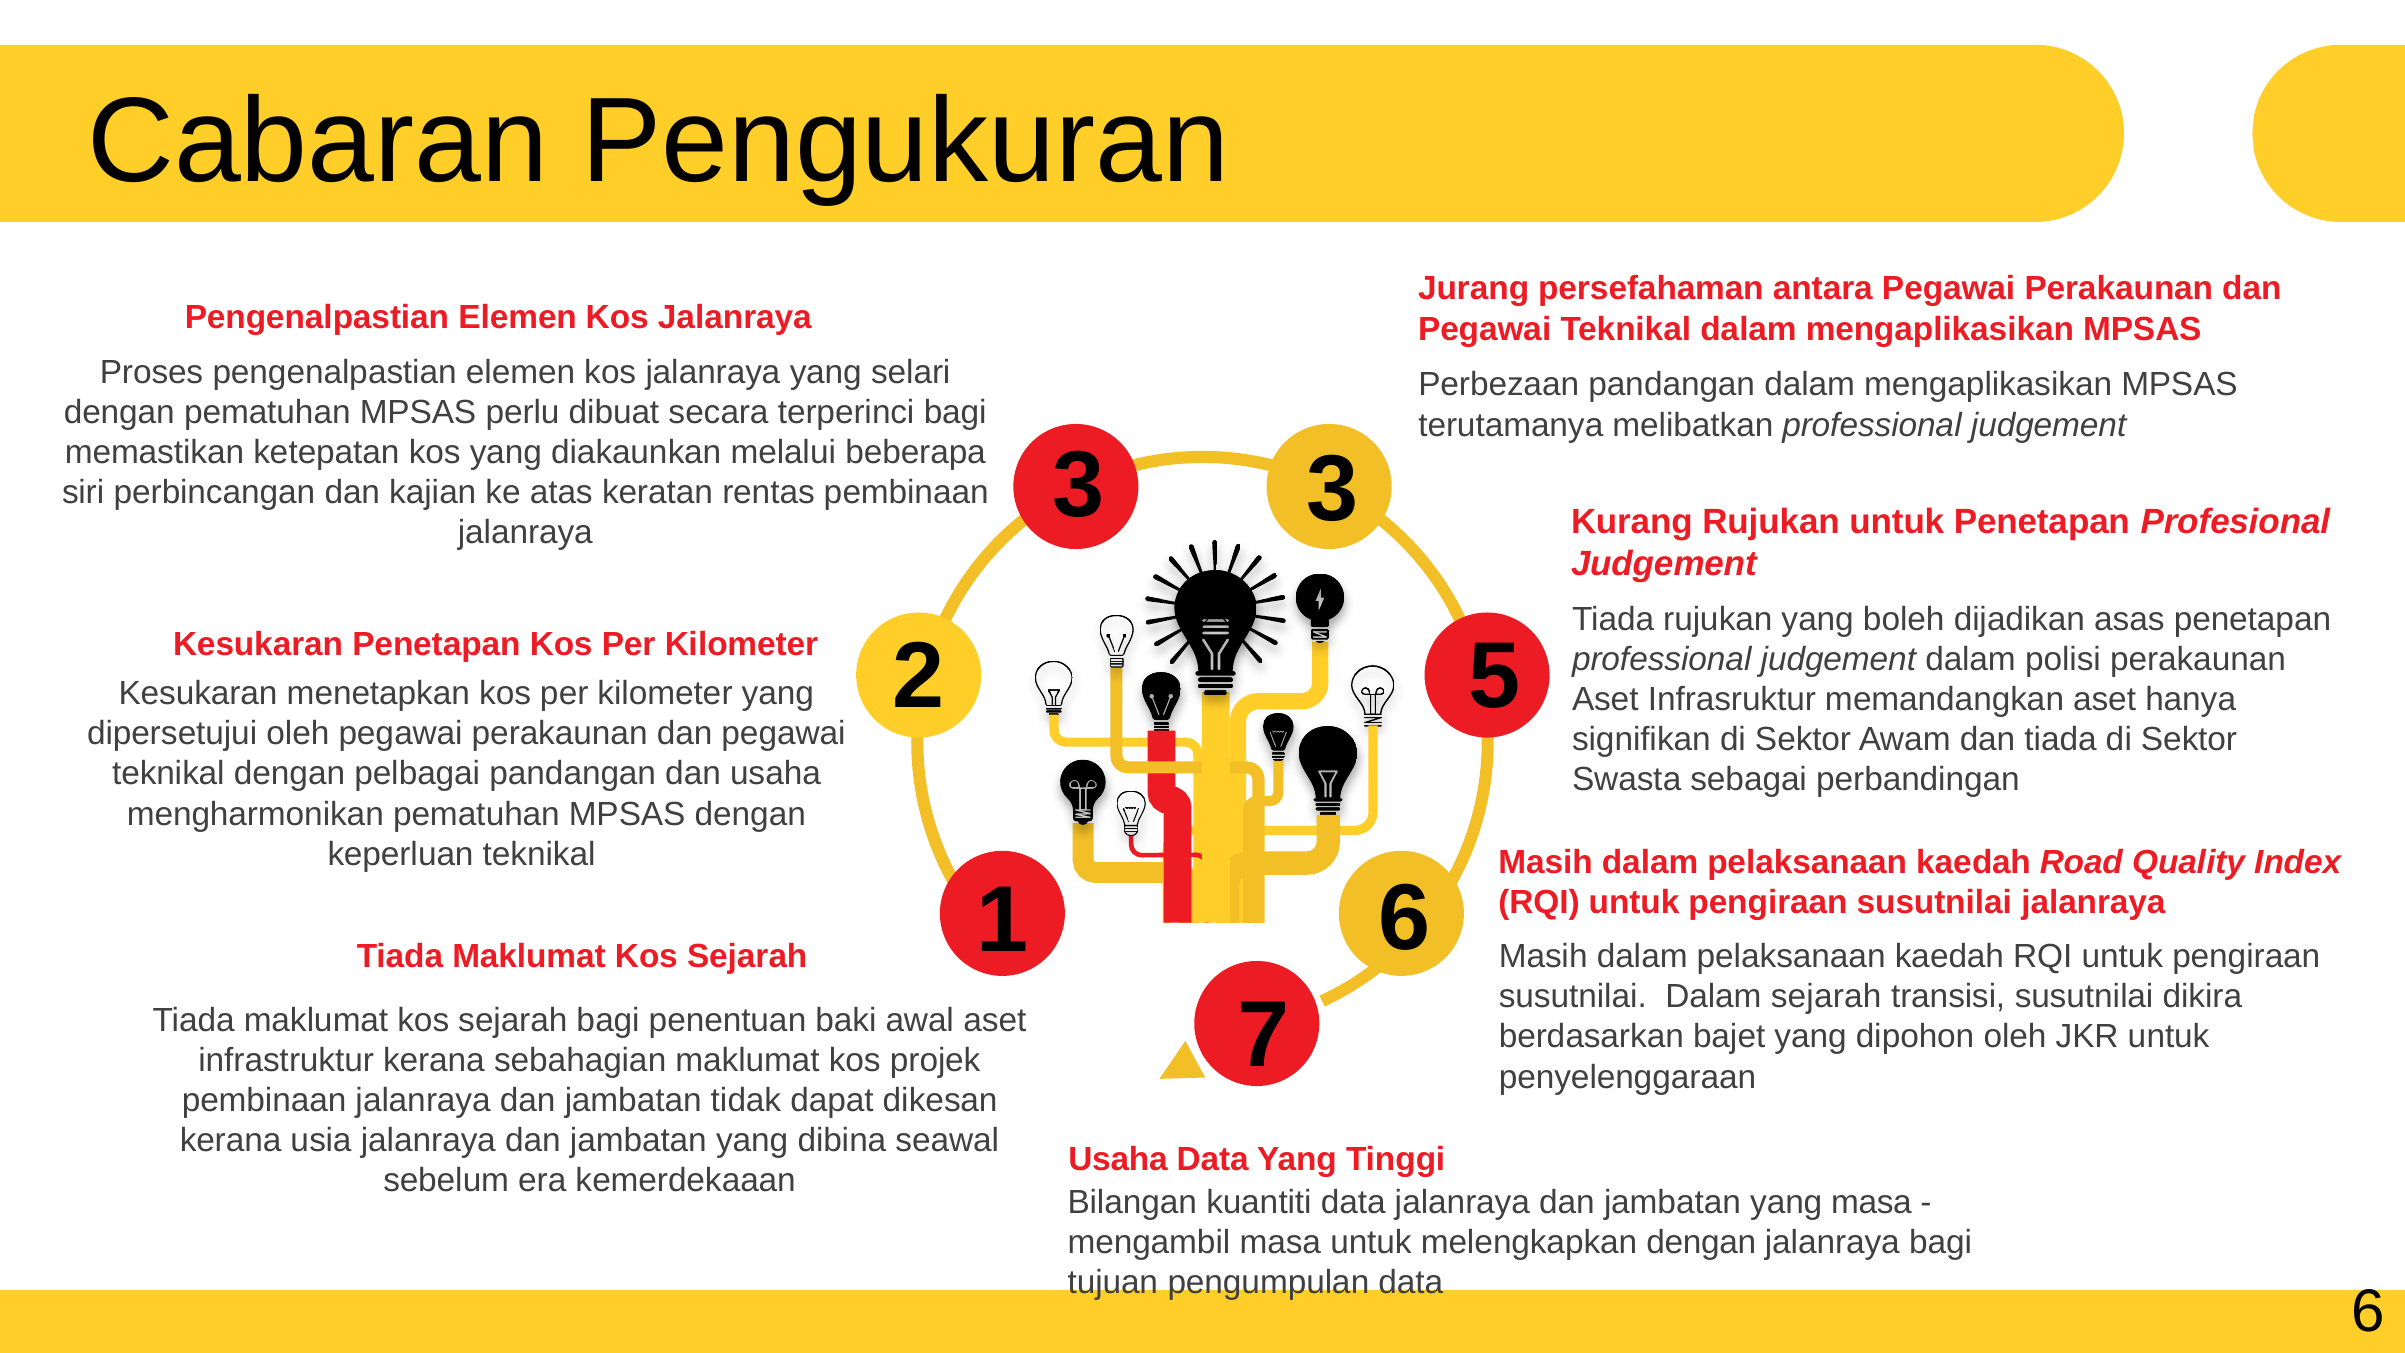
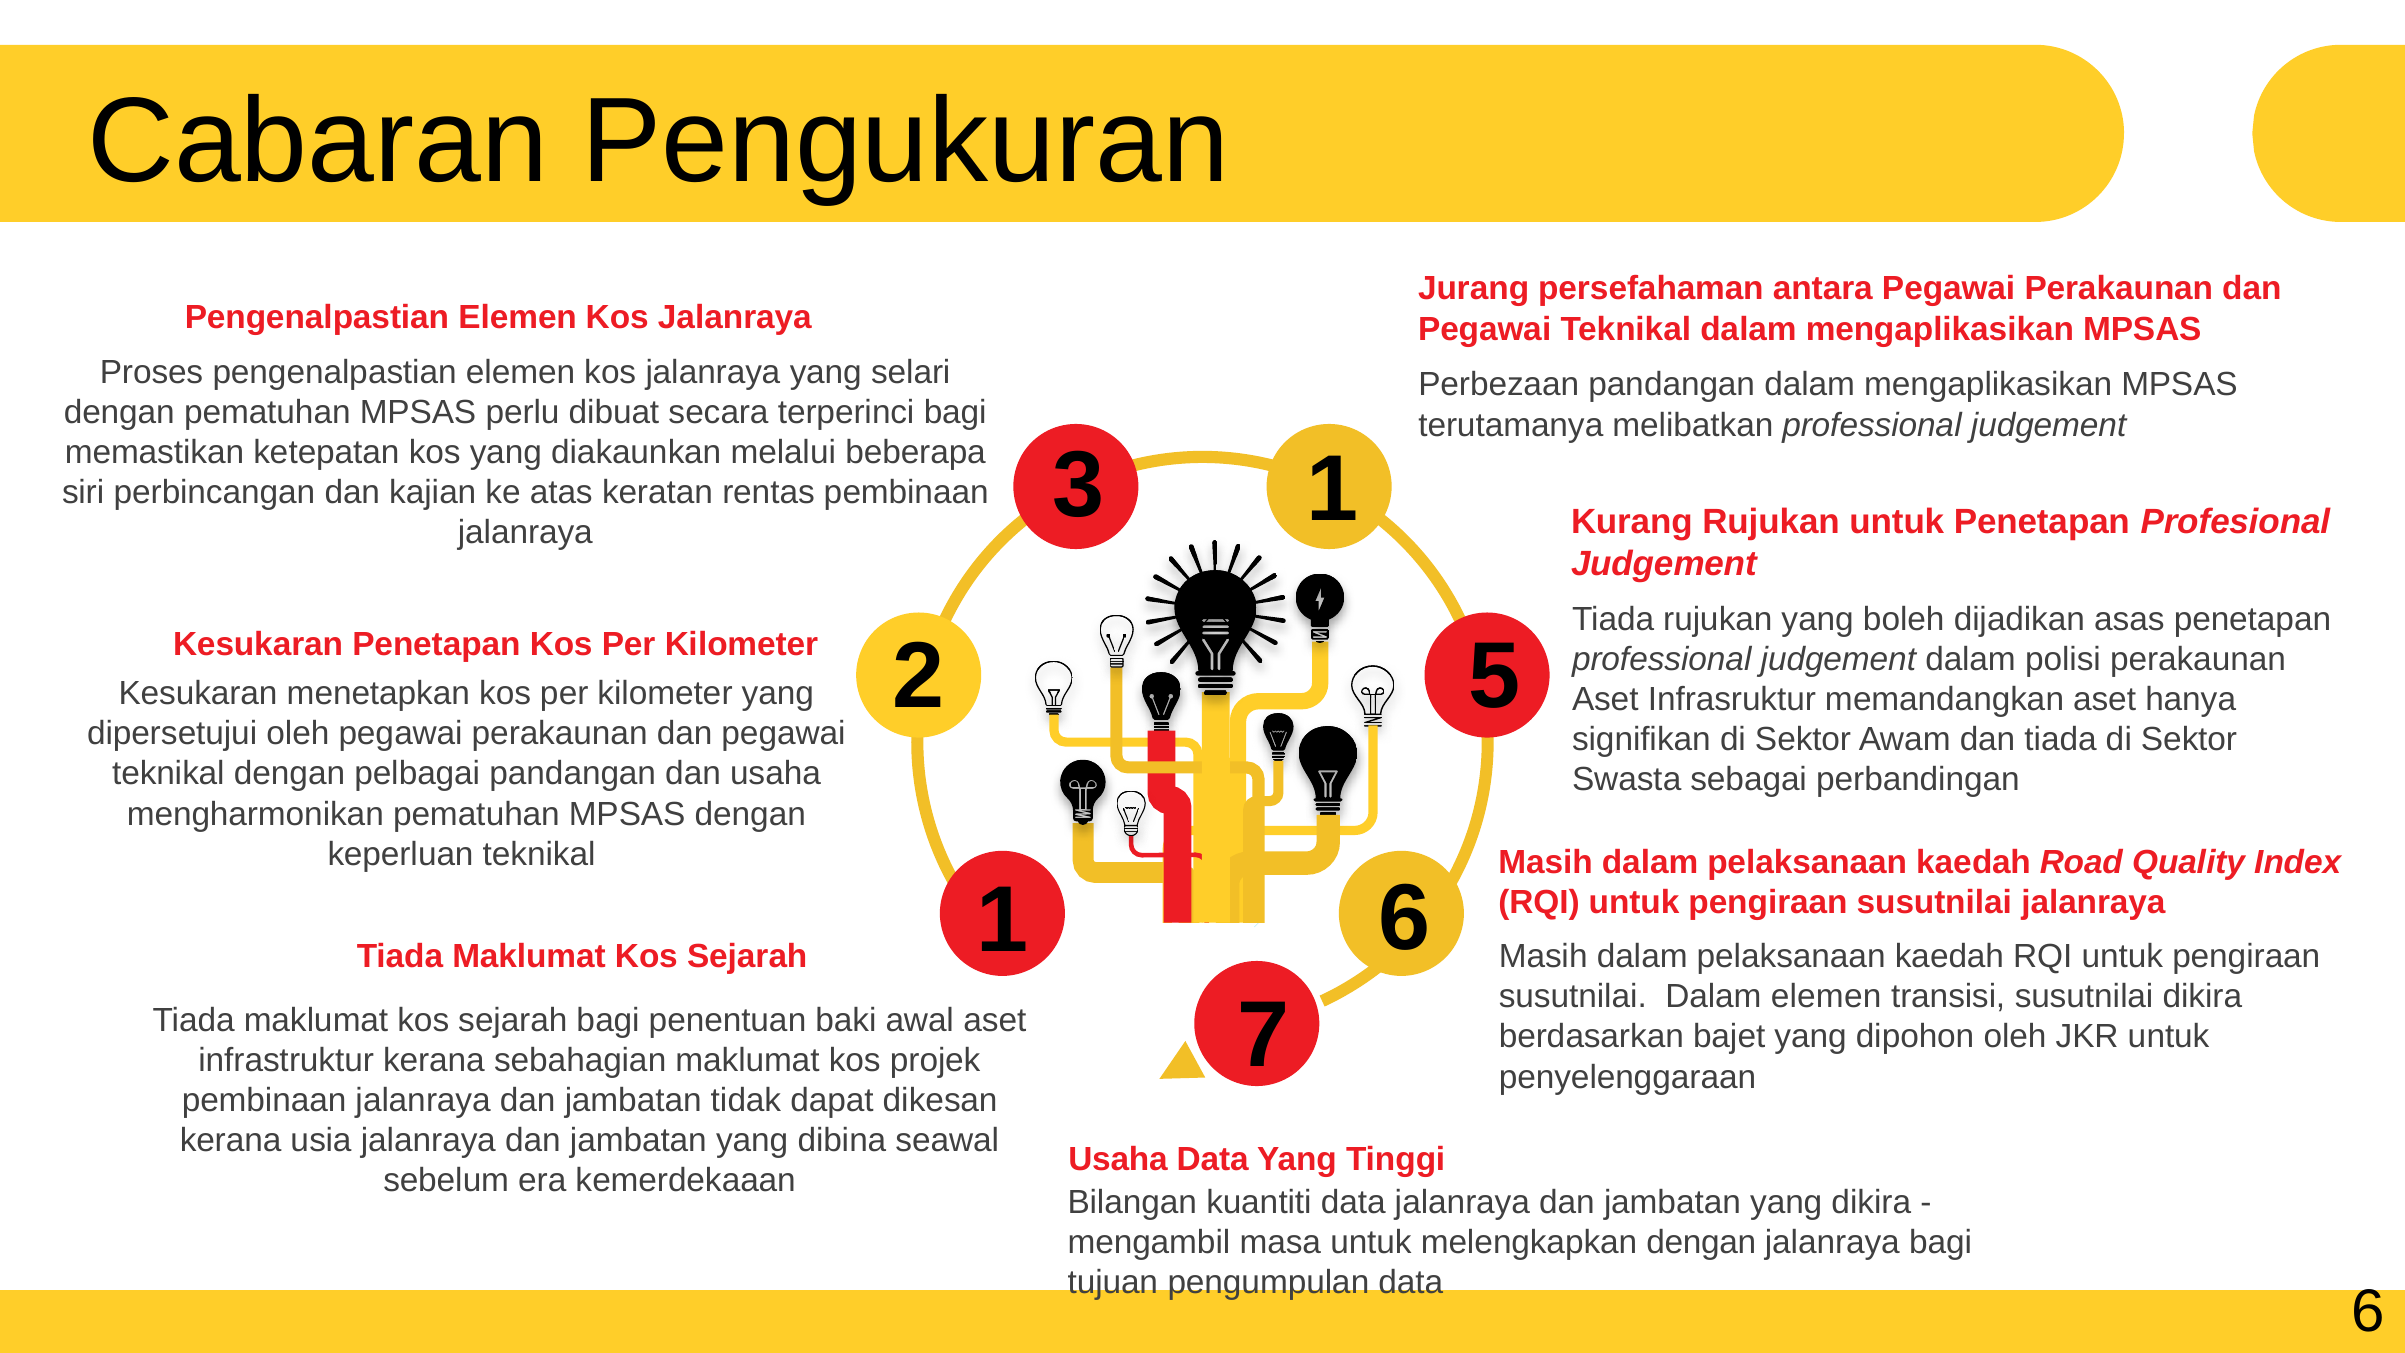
3 3: 3 -> 1
Dalam sejarah: sejarah -> elemen
yang masa: masa -> dikira
